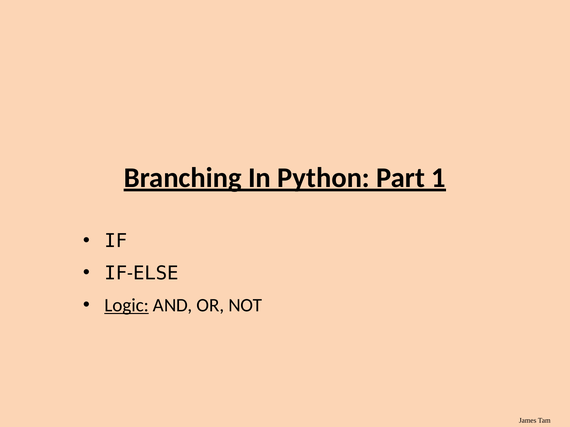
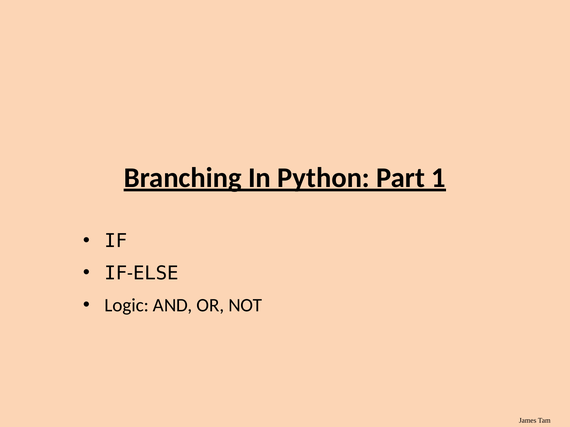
Logic underline: present -> none
